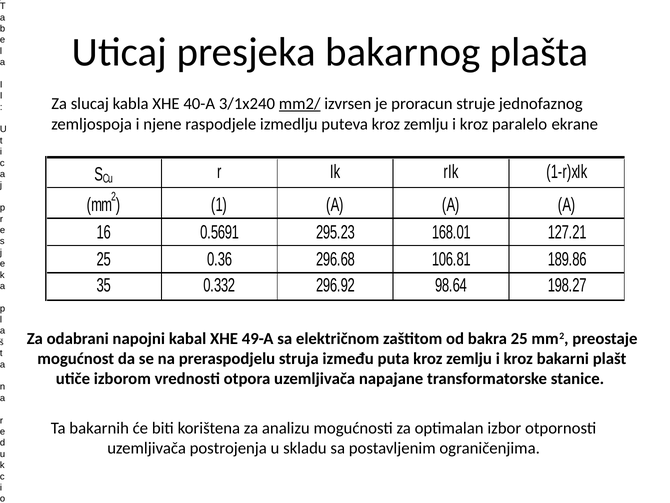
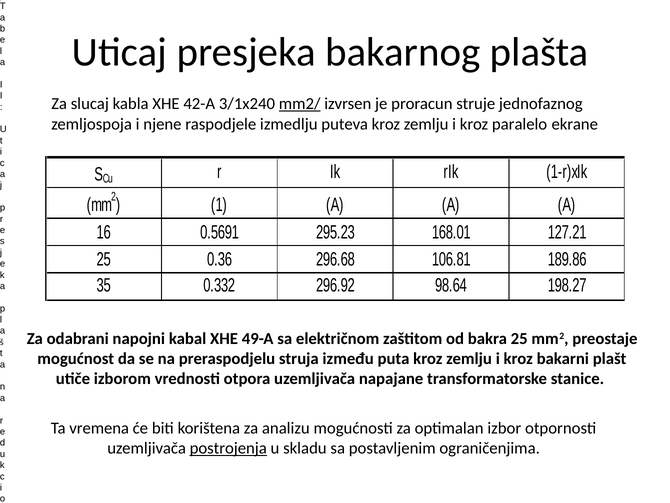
40-A: 40-A -> 42-A
bakarnih: bakarnih -> vremena
postrojenja underline: none -> present
